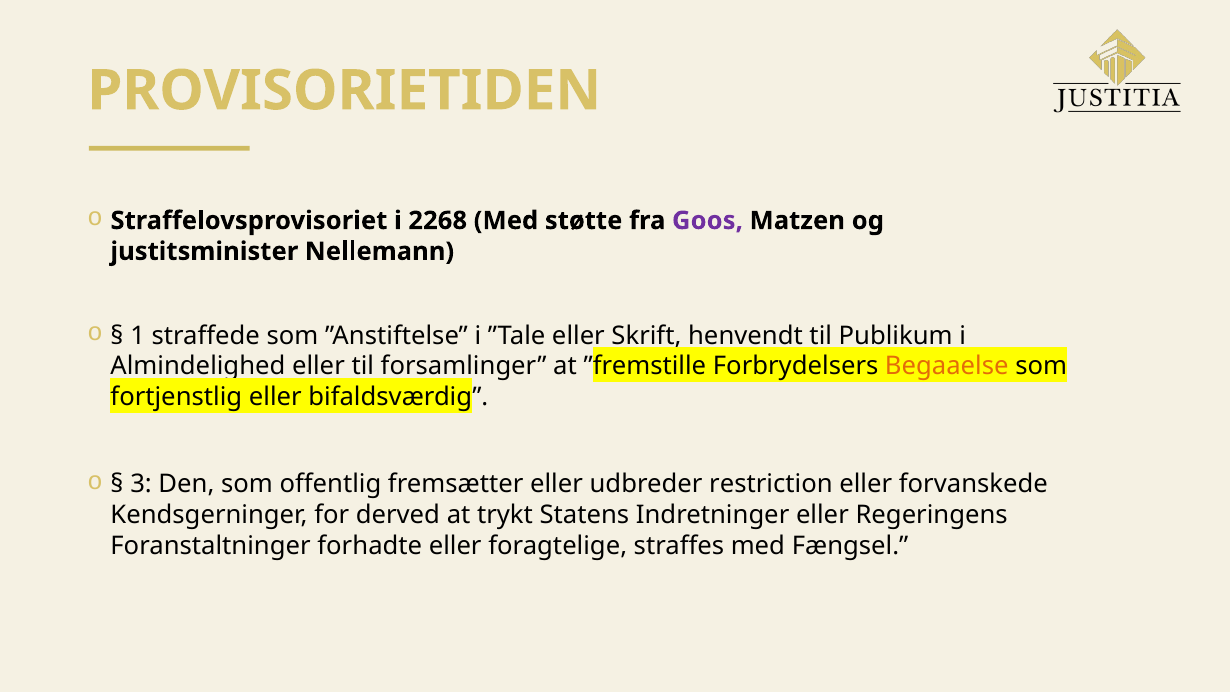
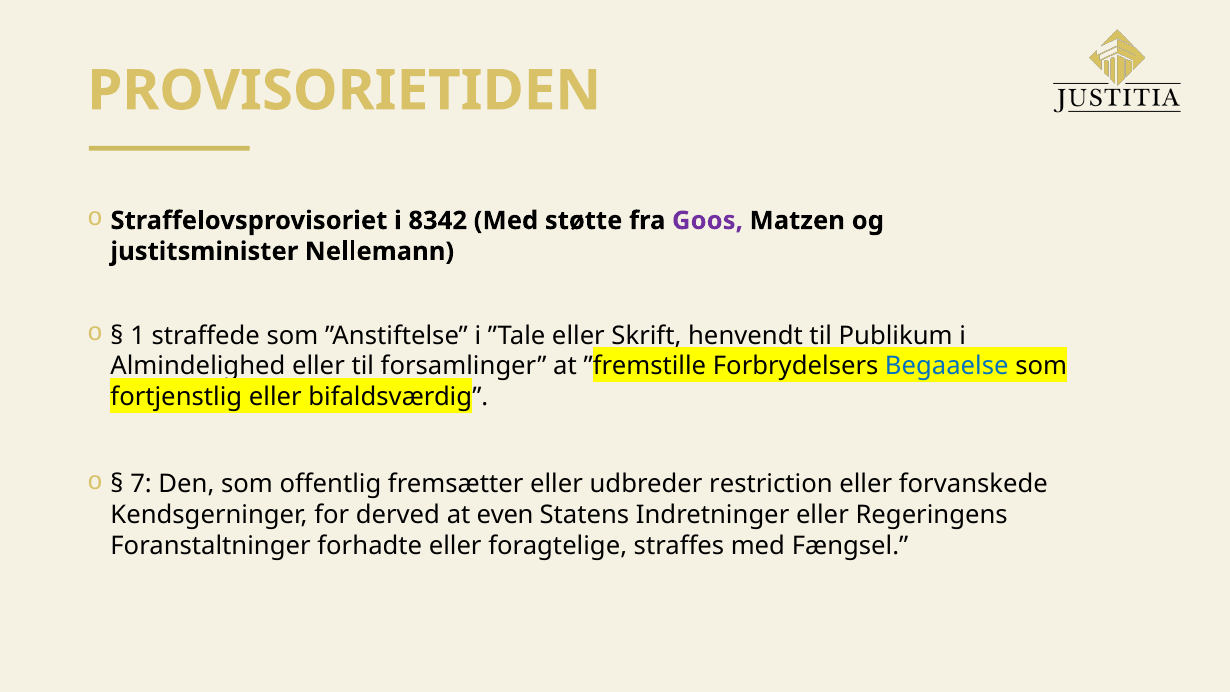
2268: 2268 -> 8342
Begaaelse colour: orange -> blue
3: 3 -> 7
trykt: trykt -> even
